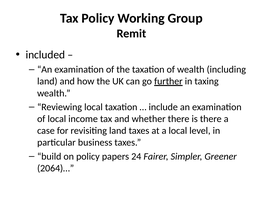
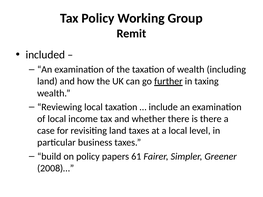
24: 24 -> 61
2064)…: 2064)… -> 2008)…
